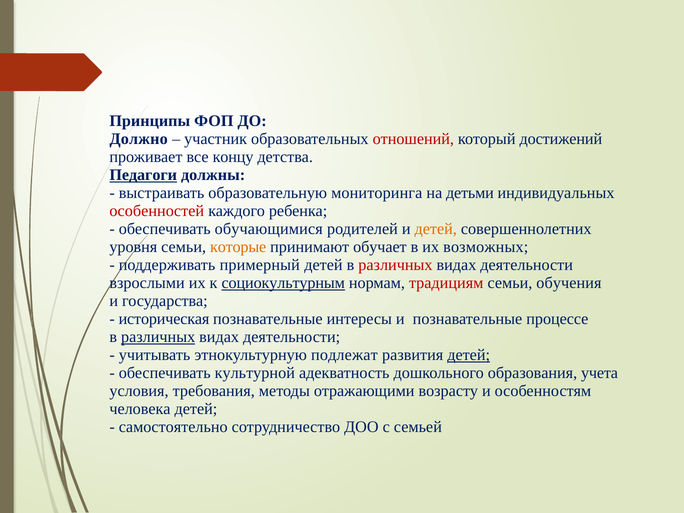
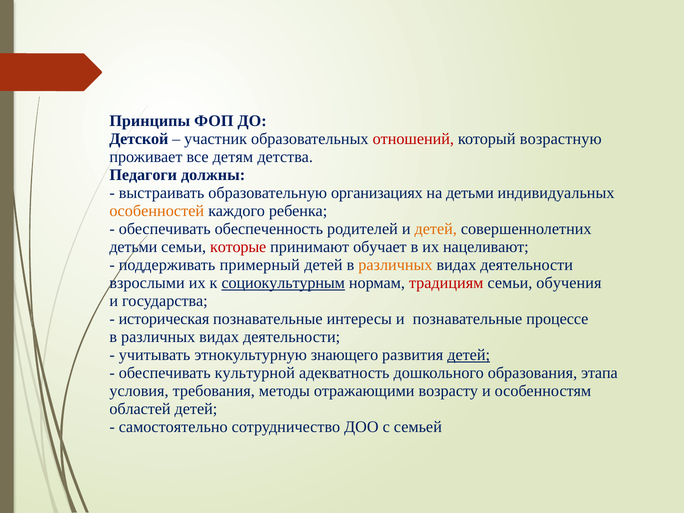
Должно: Должно -> Детской
достижений: достижений -> возрастную
концу: концу -> детям
Педагоги underline: present -> none
мониторинга: мониторинга -> организациях
особенностей colour: red -> orange
обучающимися: обучающимися -> обеспеченность
уровня at (133, 247): уровня -> детьми
которые colour: orange -> red
возможных: возможных -> нацеливают
различных at (395, 265) colour: red -> orange
различных at (158, 337) underline: present -> none
подлежат: подлежат -> знающего
учета: учета -> этапа
человека: человека -> областей
